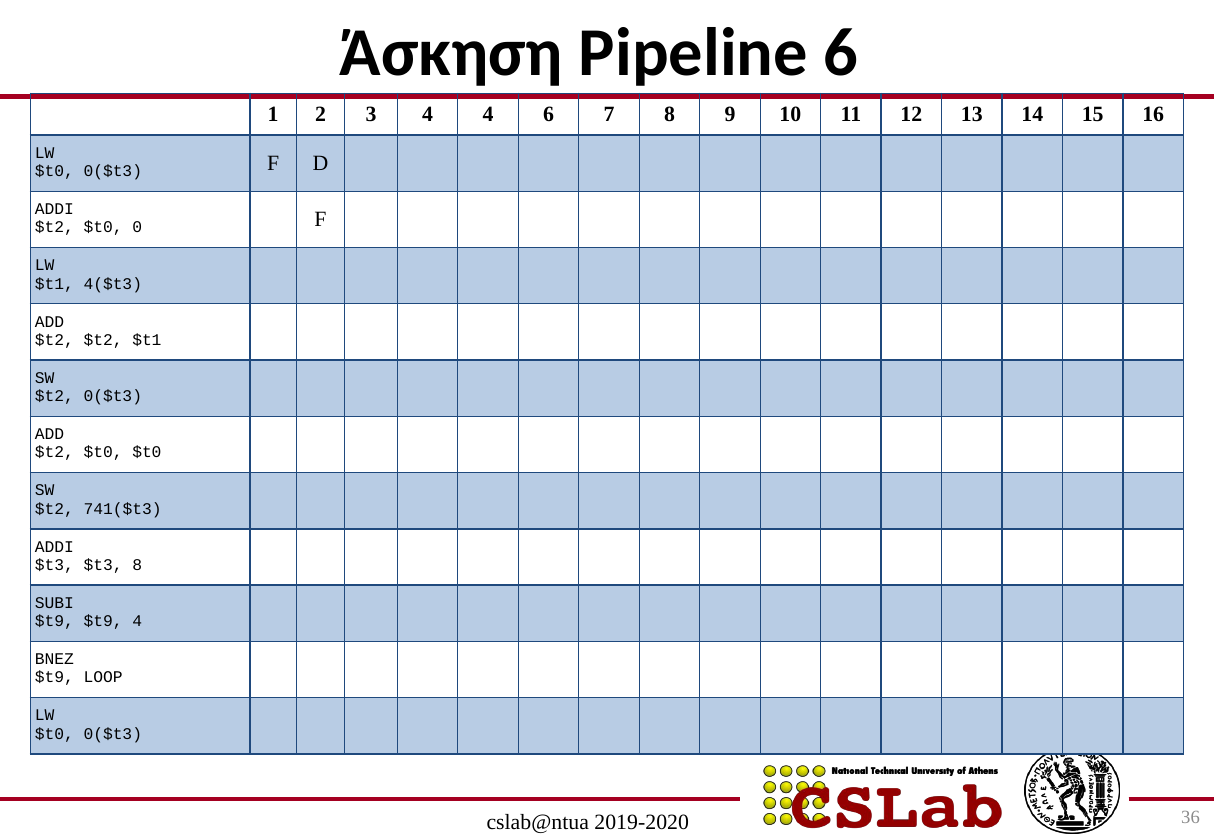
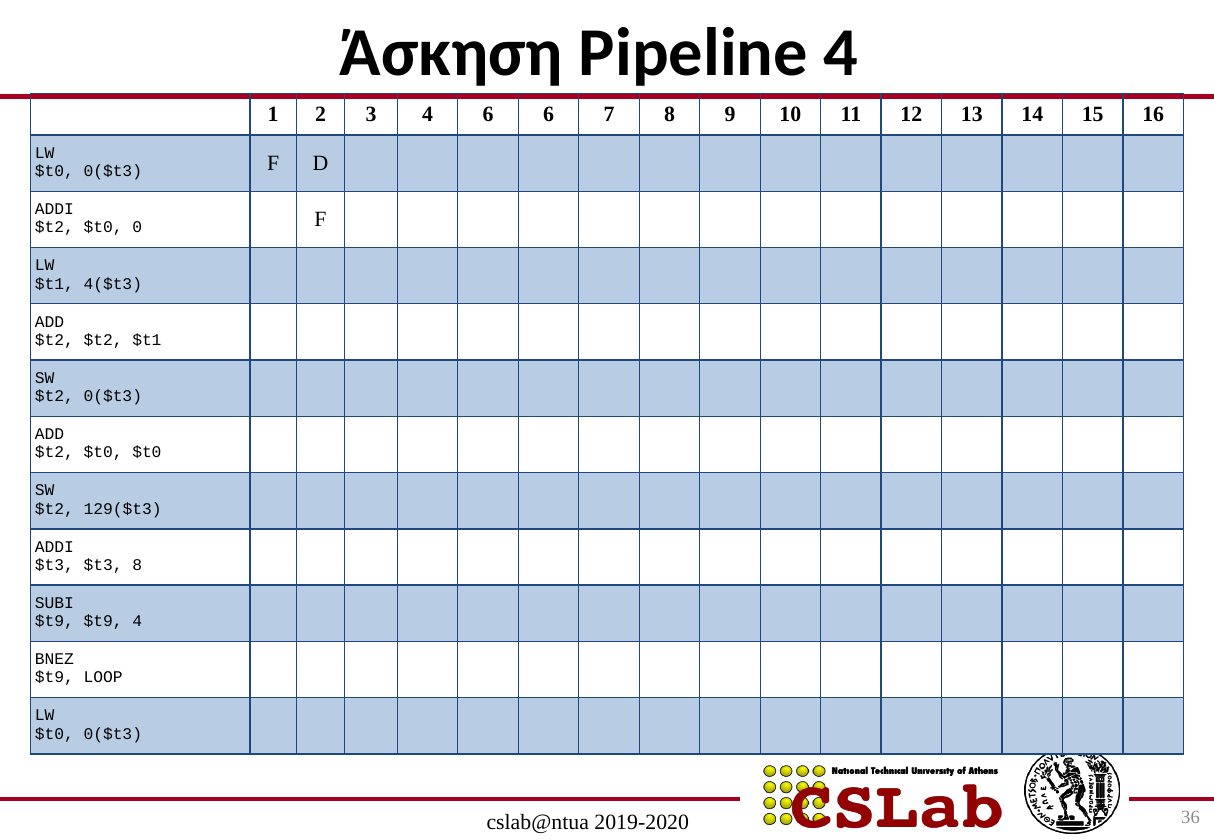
Pipeline 6: 6 -> 4
4 4: 4 -> 6
741($t3: 741($t3 -> 129($t3
